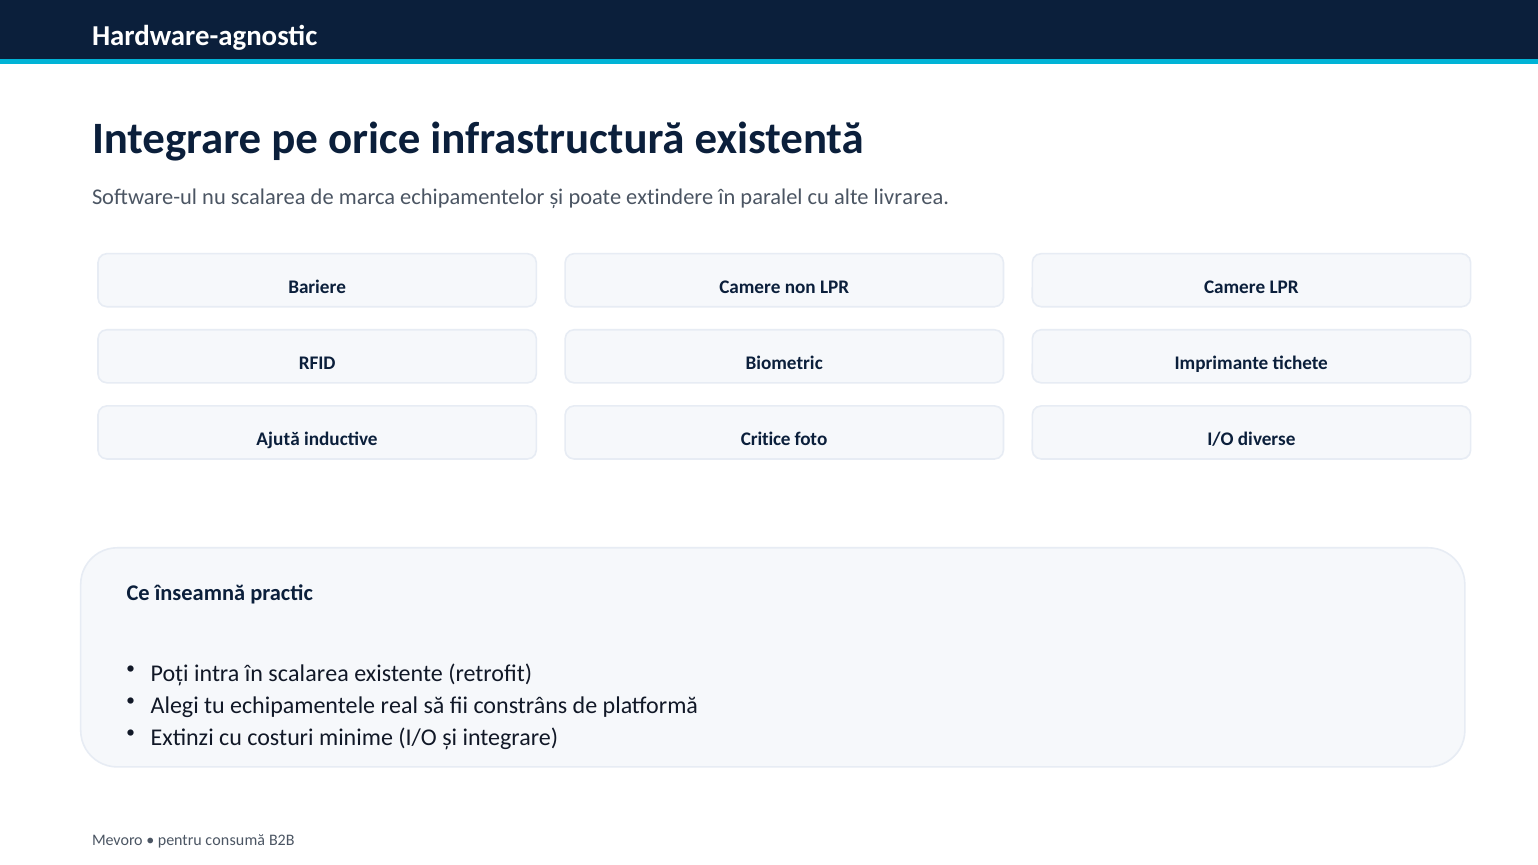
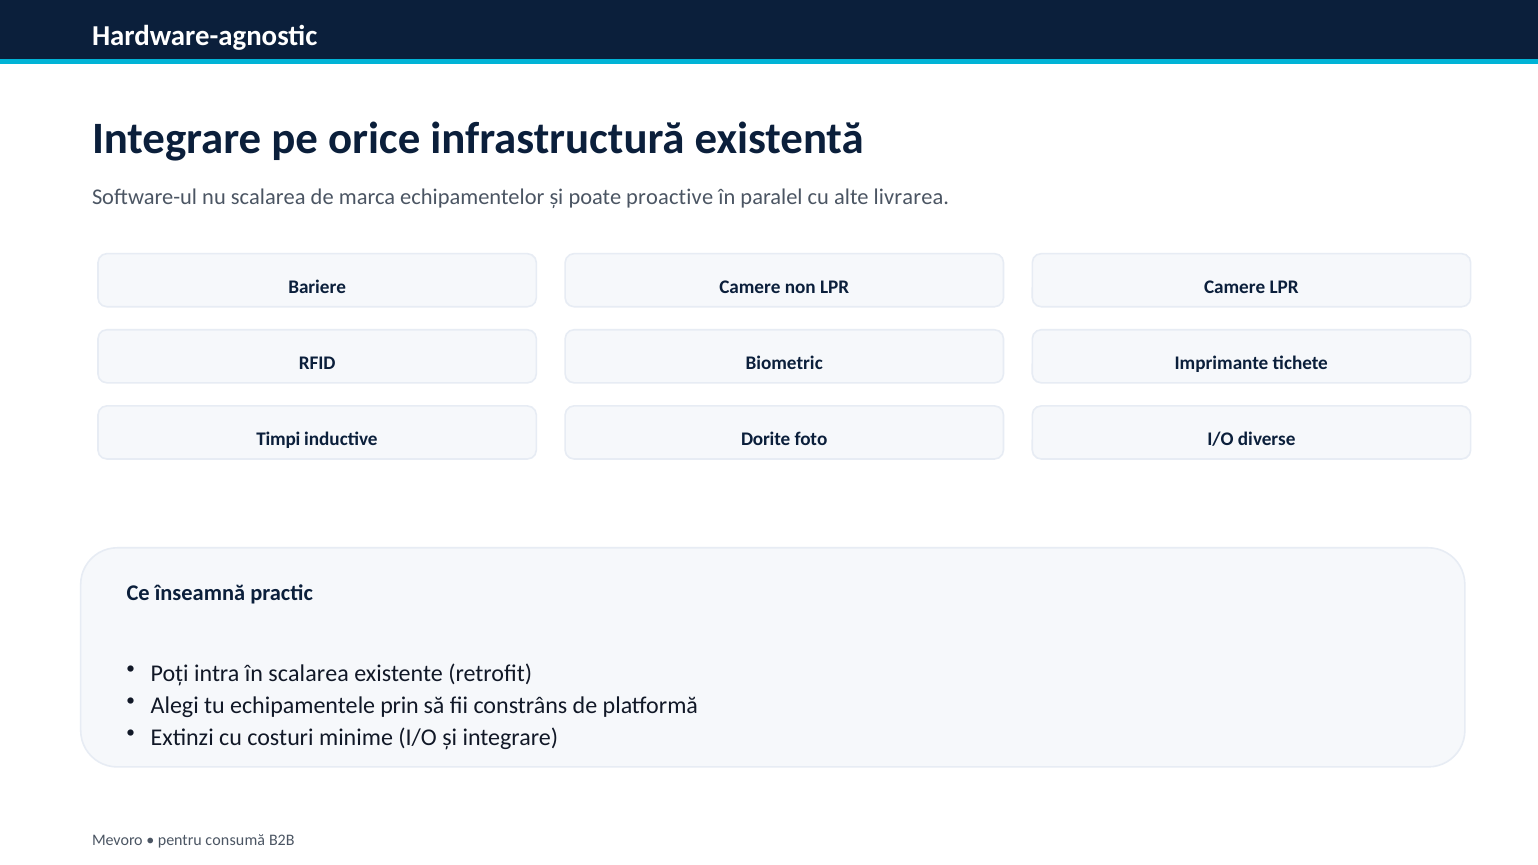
extindere: extindere -> proactive
Ajută: Ajută -> Timpi
Critice: Critice -> Dorite
real: real -> prin
